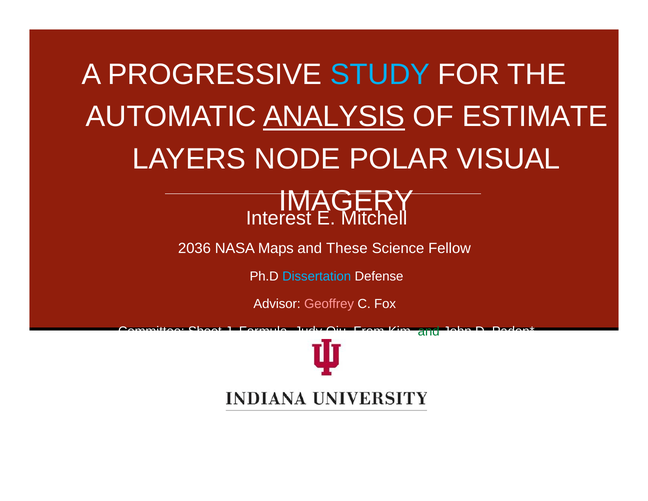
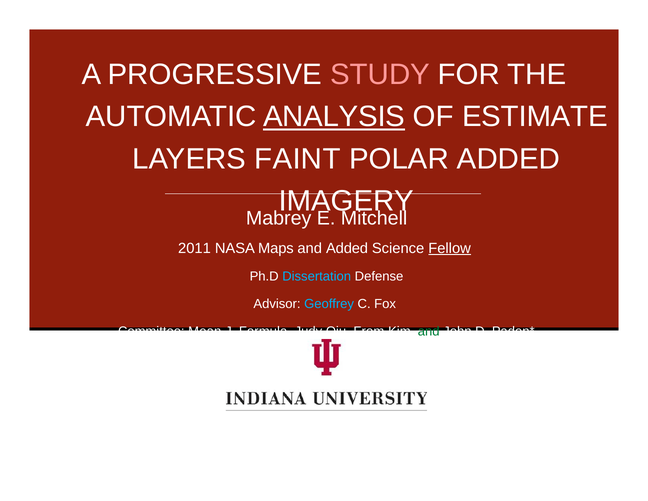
STUDY colour: light blue -> pink
NODE: NODE -> FAINT
POLAR VISUAL: VISUAL -> ADDED
Interest: Interest -> Mabrey
2036: 2036 -> 2011
and These: These -> Added
Fellow underline: none -> present
Geoffrey colour: pink -> light blue
Sheet: Sheet -> Mean
